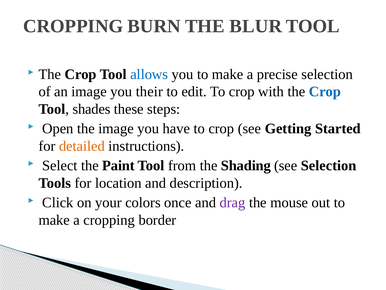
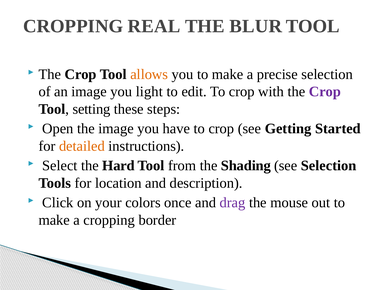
BURN: BURN -> REAL
allows colour: blue -> orange
their: their -> light
Crop at (325, 92) colour: blue -> purple
shades: shades -> setting
Paint: Paint -> Hard
